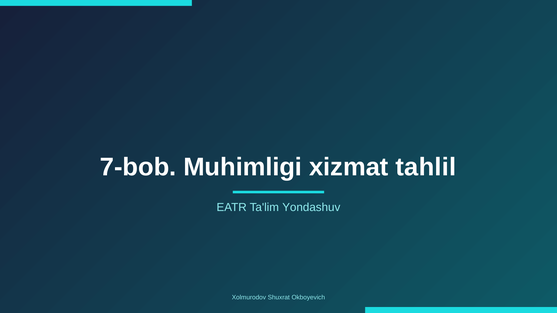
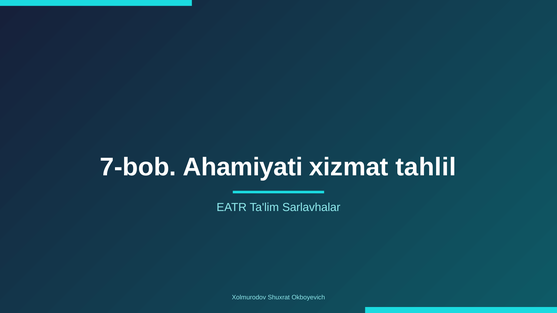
Muhimligi: Muhimligi -> Ahamiyati
Yondashuv: Yondashuv -> Sarlavhalar
